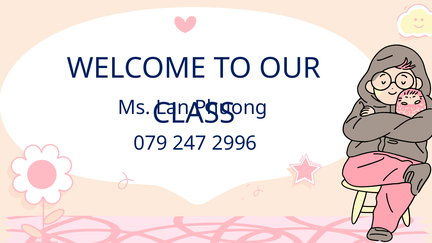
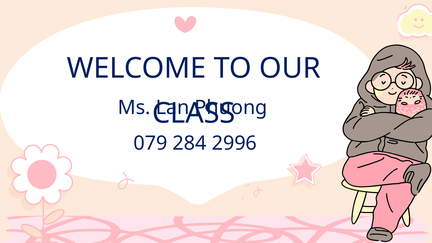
247: 247 -> 284
